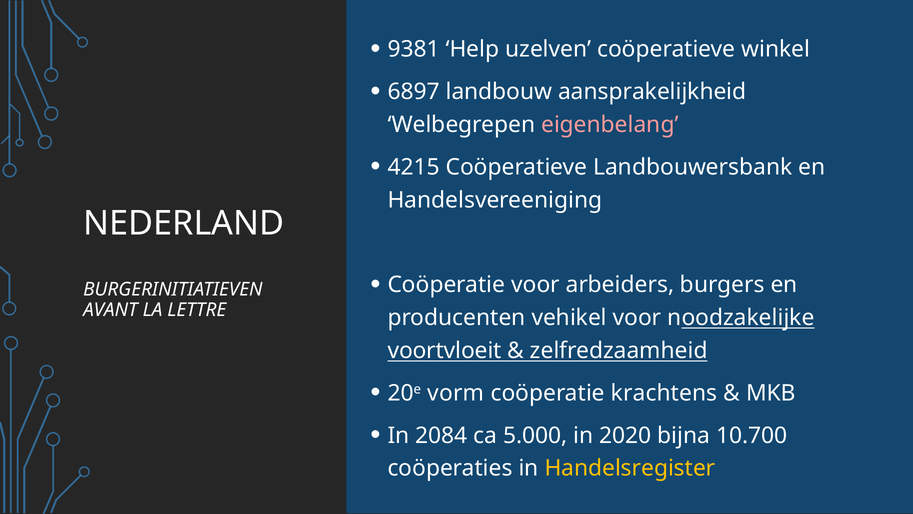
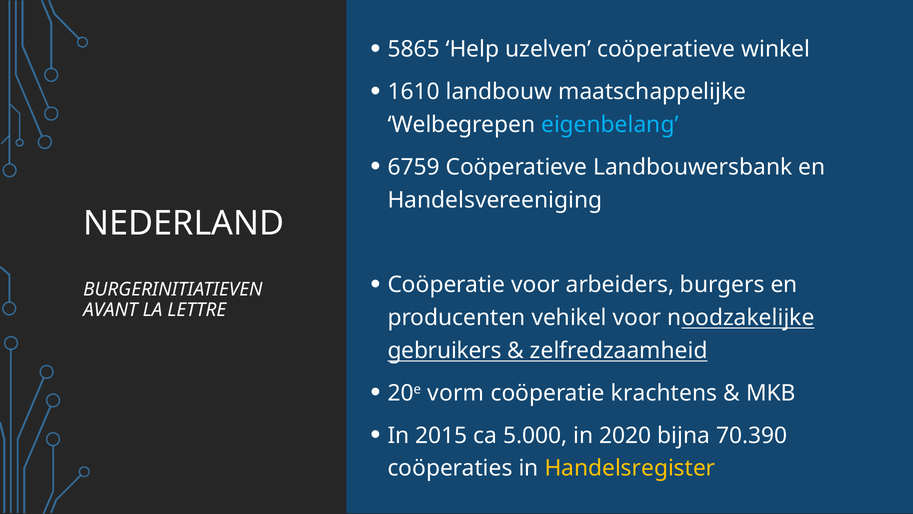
9381: 9381 -> 5865
6897: 6897 -> 1610
aansprakelijkheid: aansprakelijkheid -> maatschappelijke
eigenbelang colour: pink -> light blue
4215: 4215 -> 6759
voortvloeit: voortvloeit -> gebruikers
2084: 2084 -> 2015
10.700: 10.700 -> 70.390
